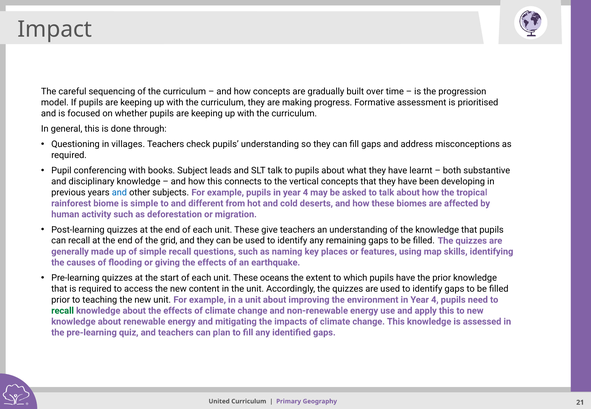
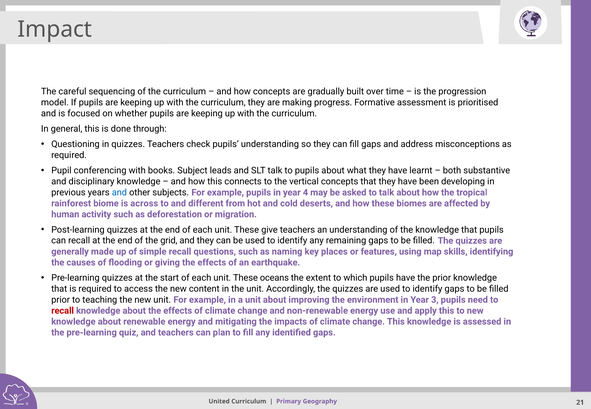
in villages: villages -> quizzes
is simple: simple -> across
environment in Year 4: 4 -> 3
recall at (63, 311) colour: green -> red
